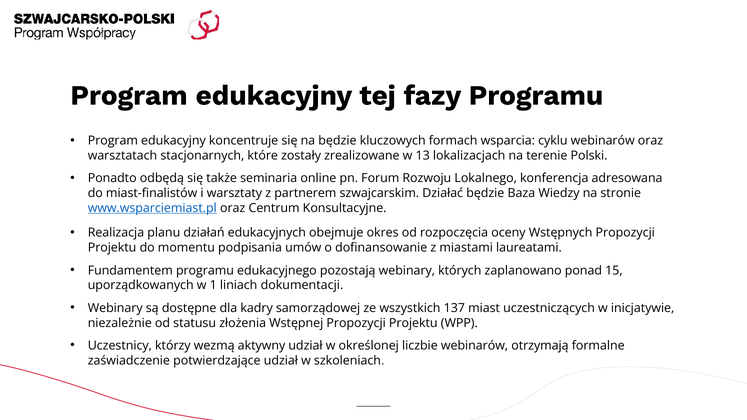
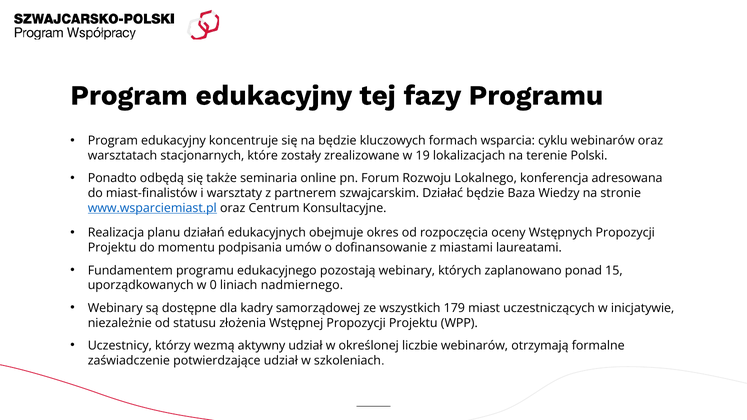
13: 13 -> 19
1: 1 -> 0
dokumentacji: dokumentacji -> nadmiernego
137: 137 -> 179
